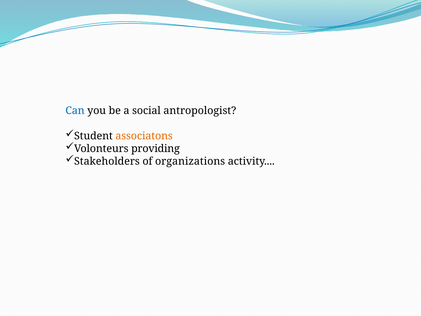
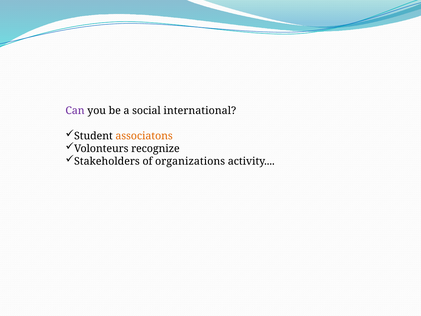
Can colour: blue -> purple
antropologist: antropologist -> international
providing: providing -> recognize
